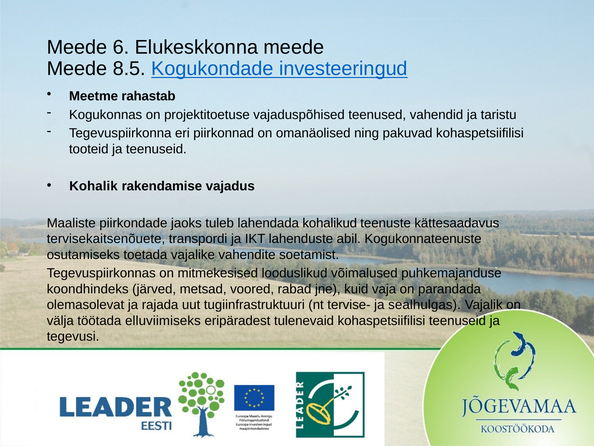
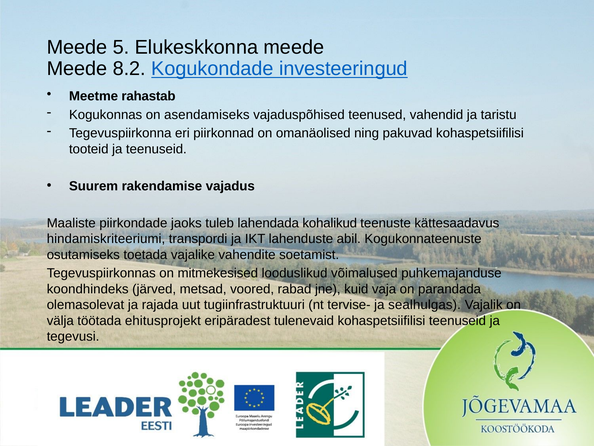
6: 6 -> 5
8.5: 8.5 -> 8.2
projektitoetuse: projektitoetuse -> asendamiseks
Kohalik: Kohalik -> Suurem
tervisekaitsenõuete: tervisekaitsenõuete -> hindamiskriteeriumi
elluviimiseks: elluviimiseks -> ehitusprojekt
